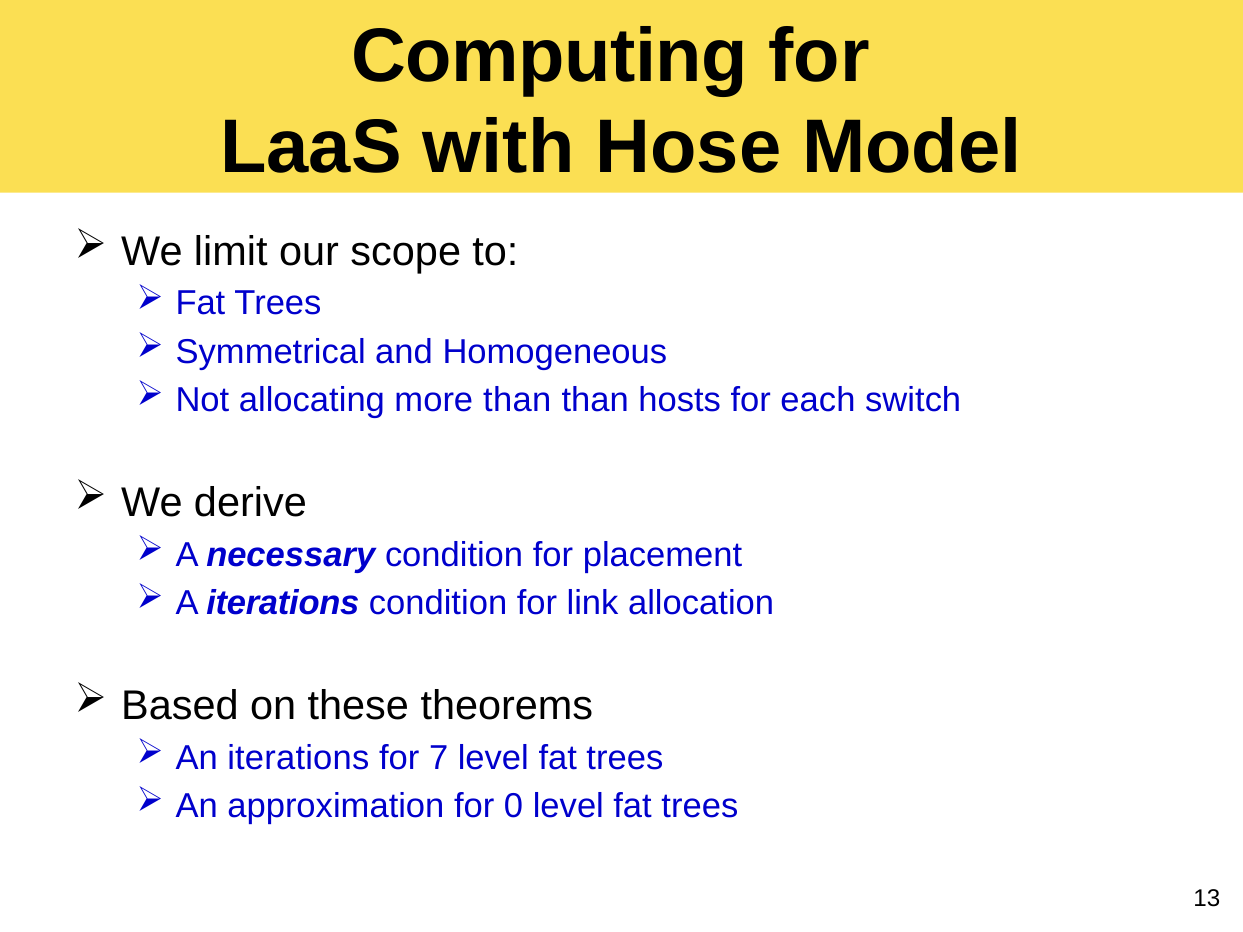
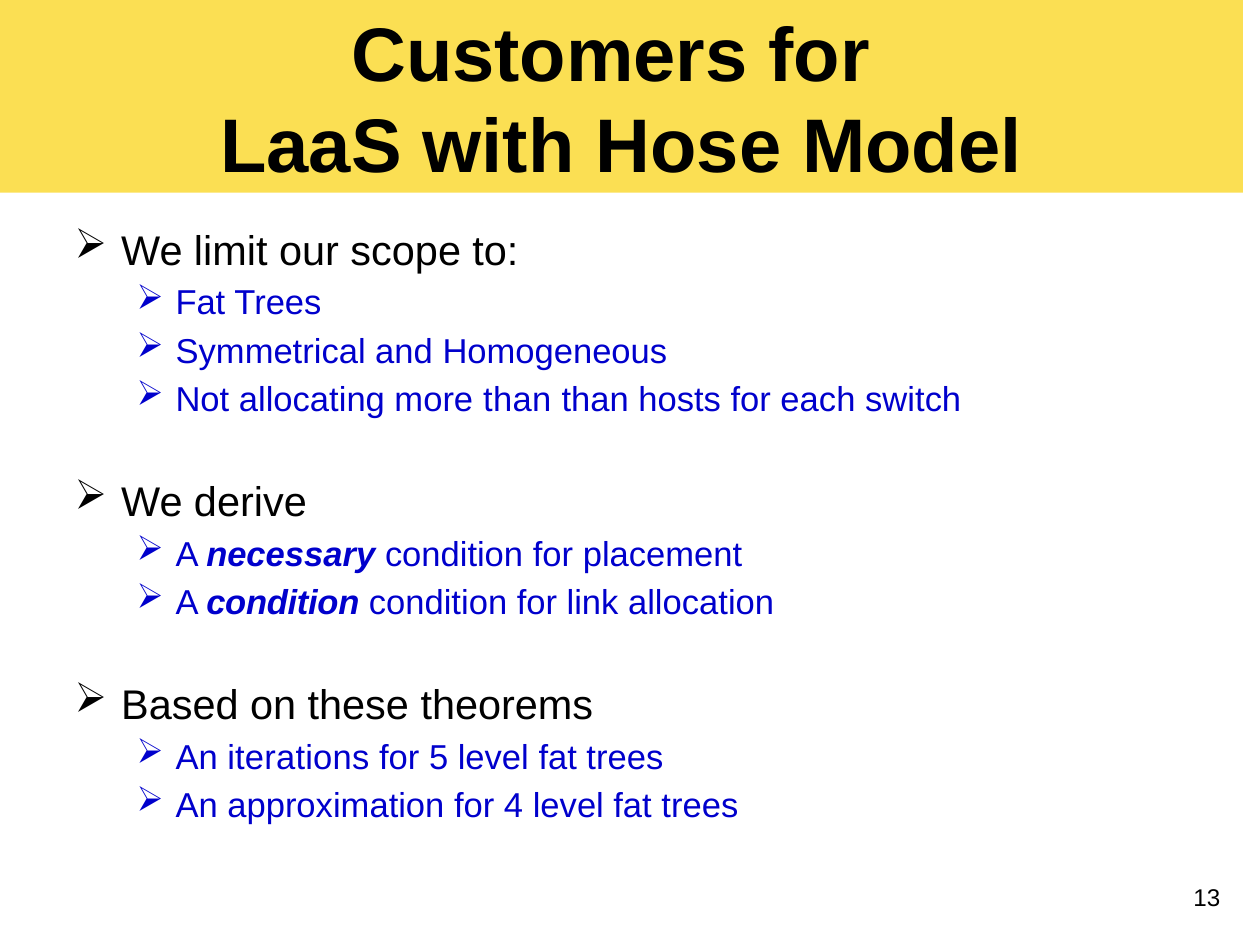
Computing: Computing -> Customers
A iterations: iterations -> condition
7: 7 -> 5
0: 0 -> 4
